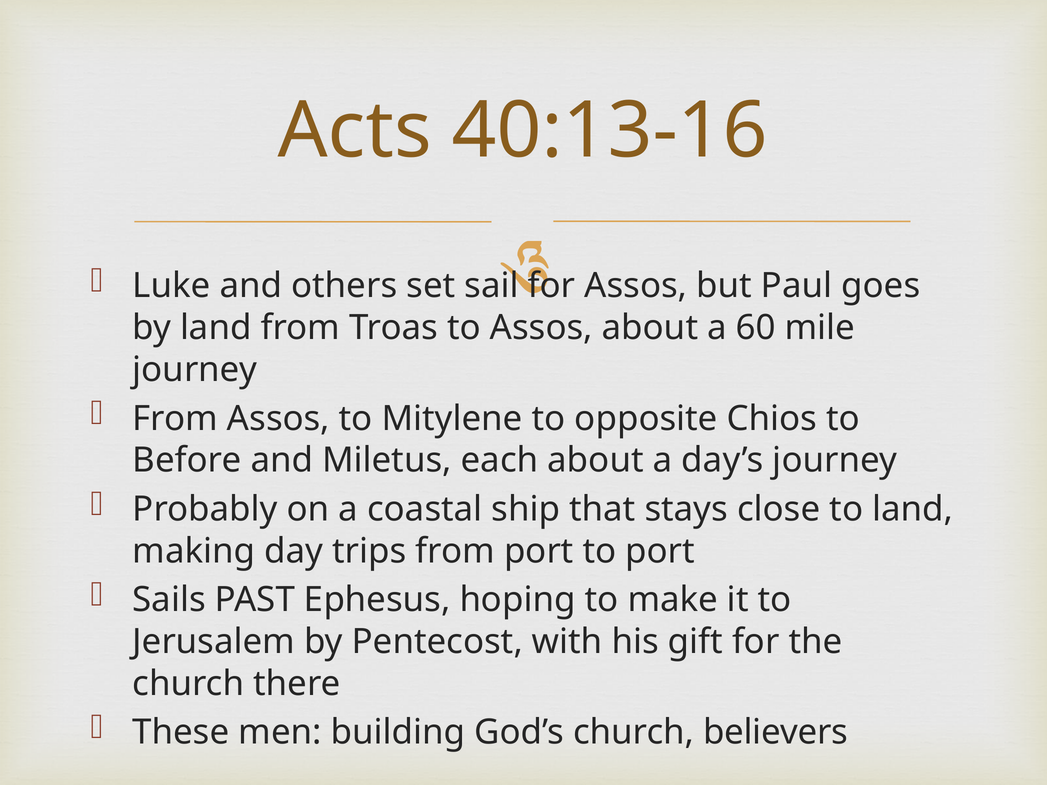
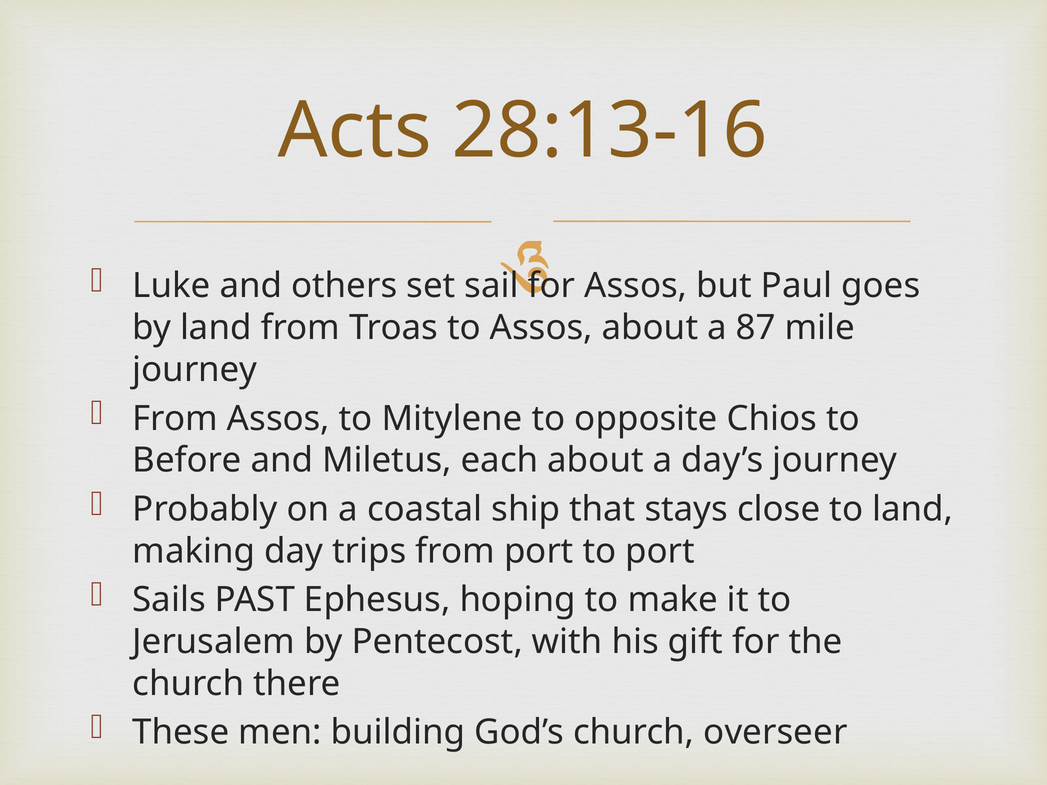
40:13-16: 40:13-16 -> 28:13-16
60: 60 -> 87
believers: believers -> overseer
